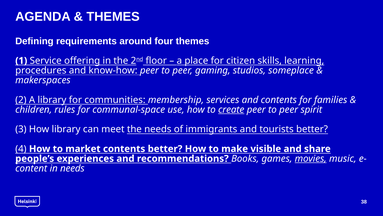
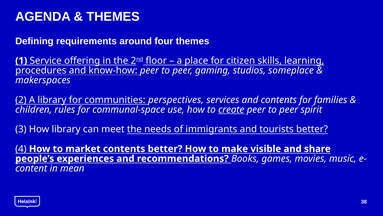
membership: membership -> perspectives
movies underline: present -> none
in needs: needs -> mean
